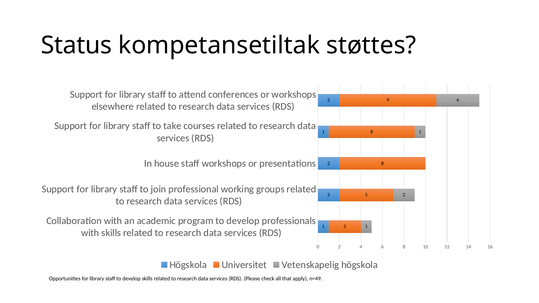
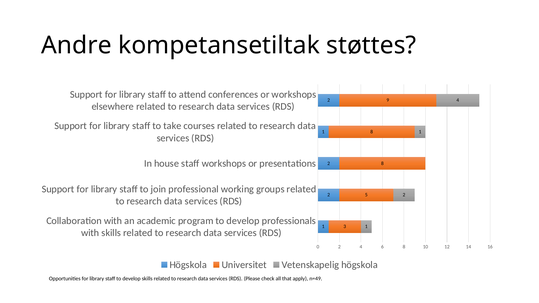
Status: Status -> Andre
